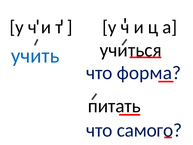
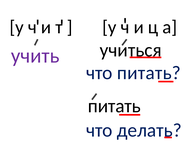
учить colour: blue -> purple
что форма: форма -> питать
самого: самого -> делать
